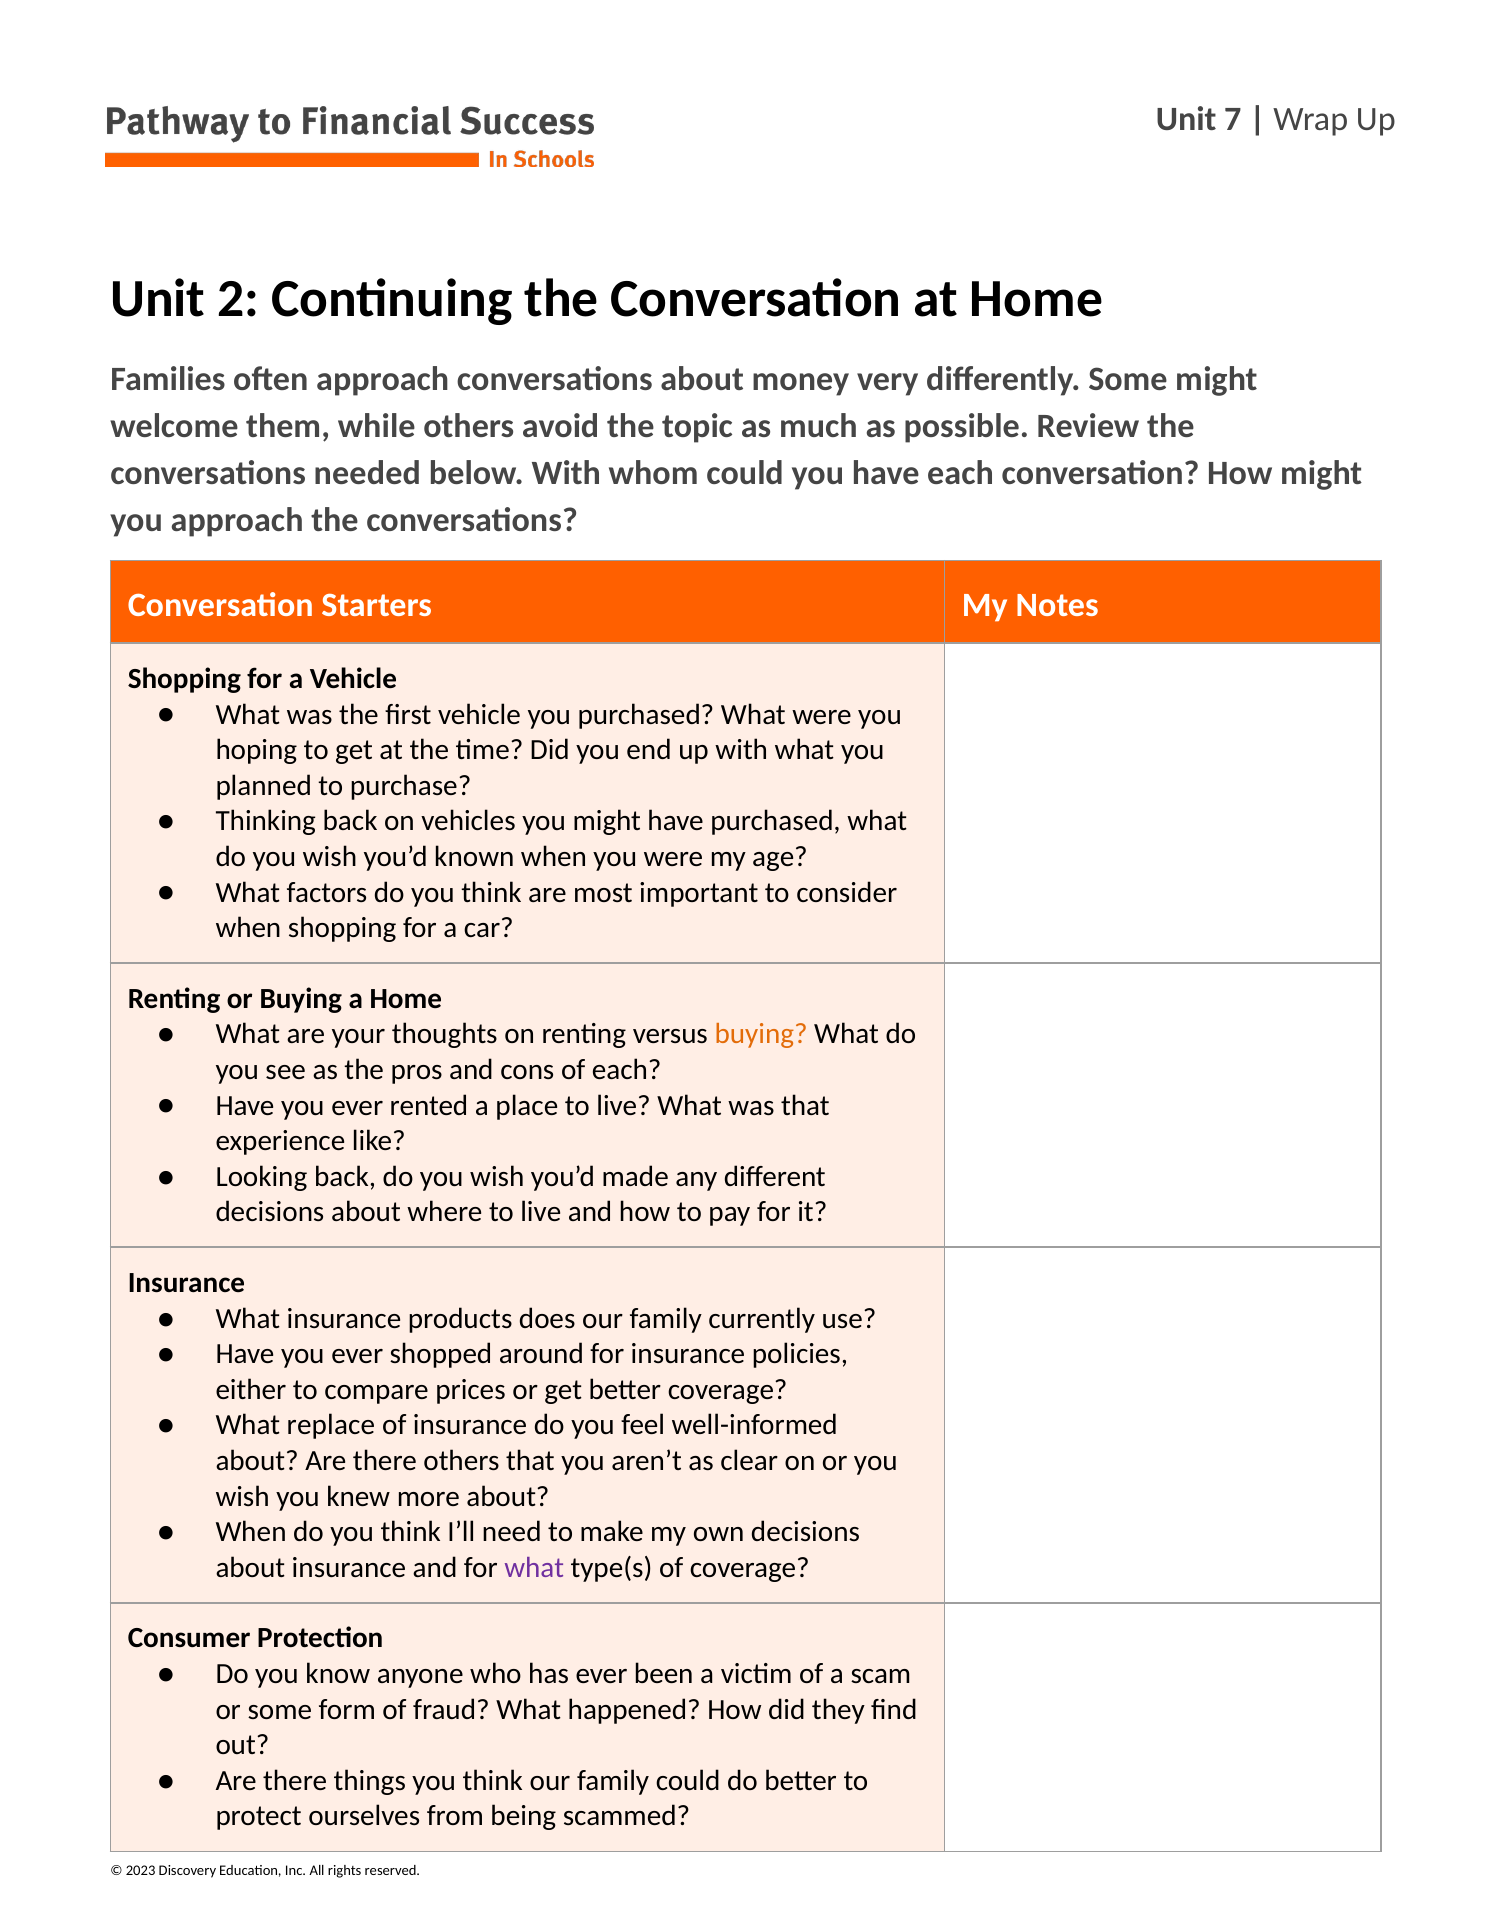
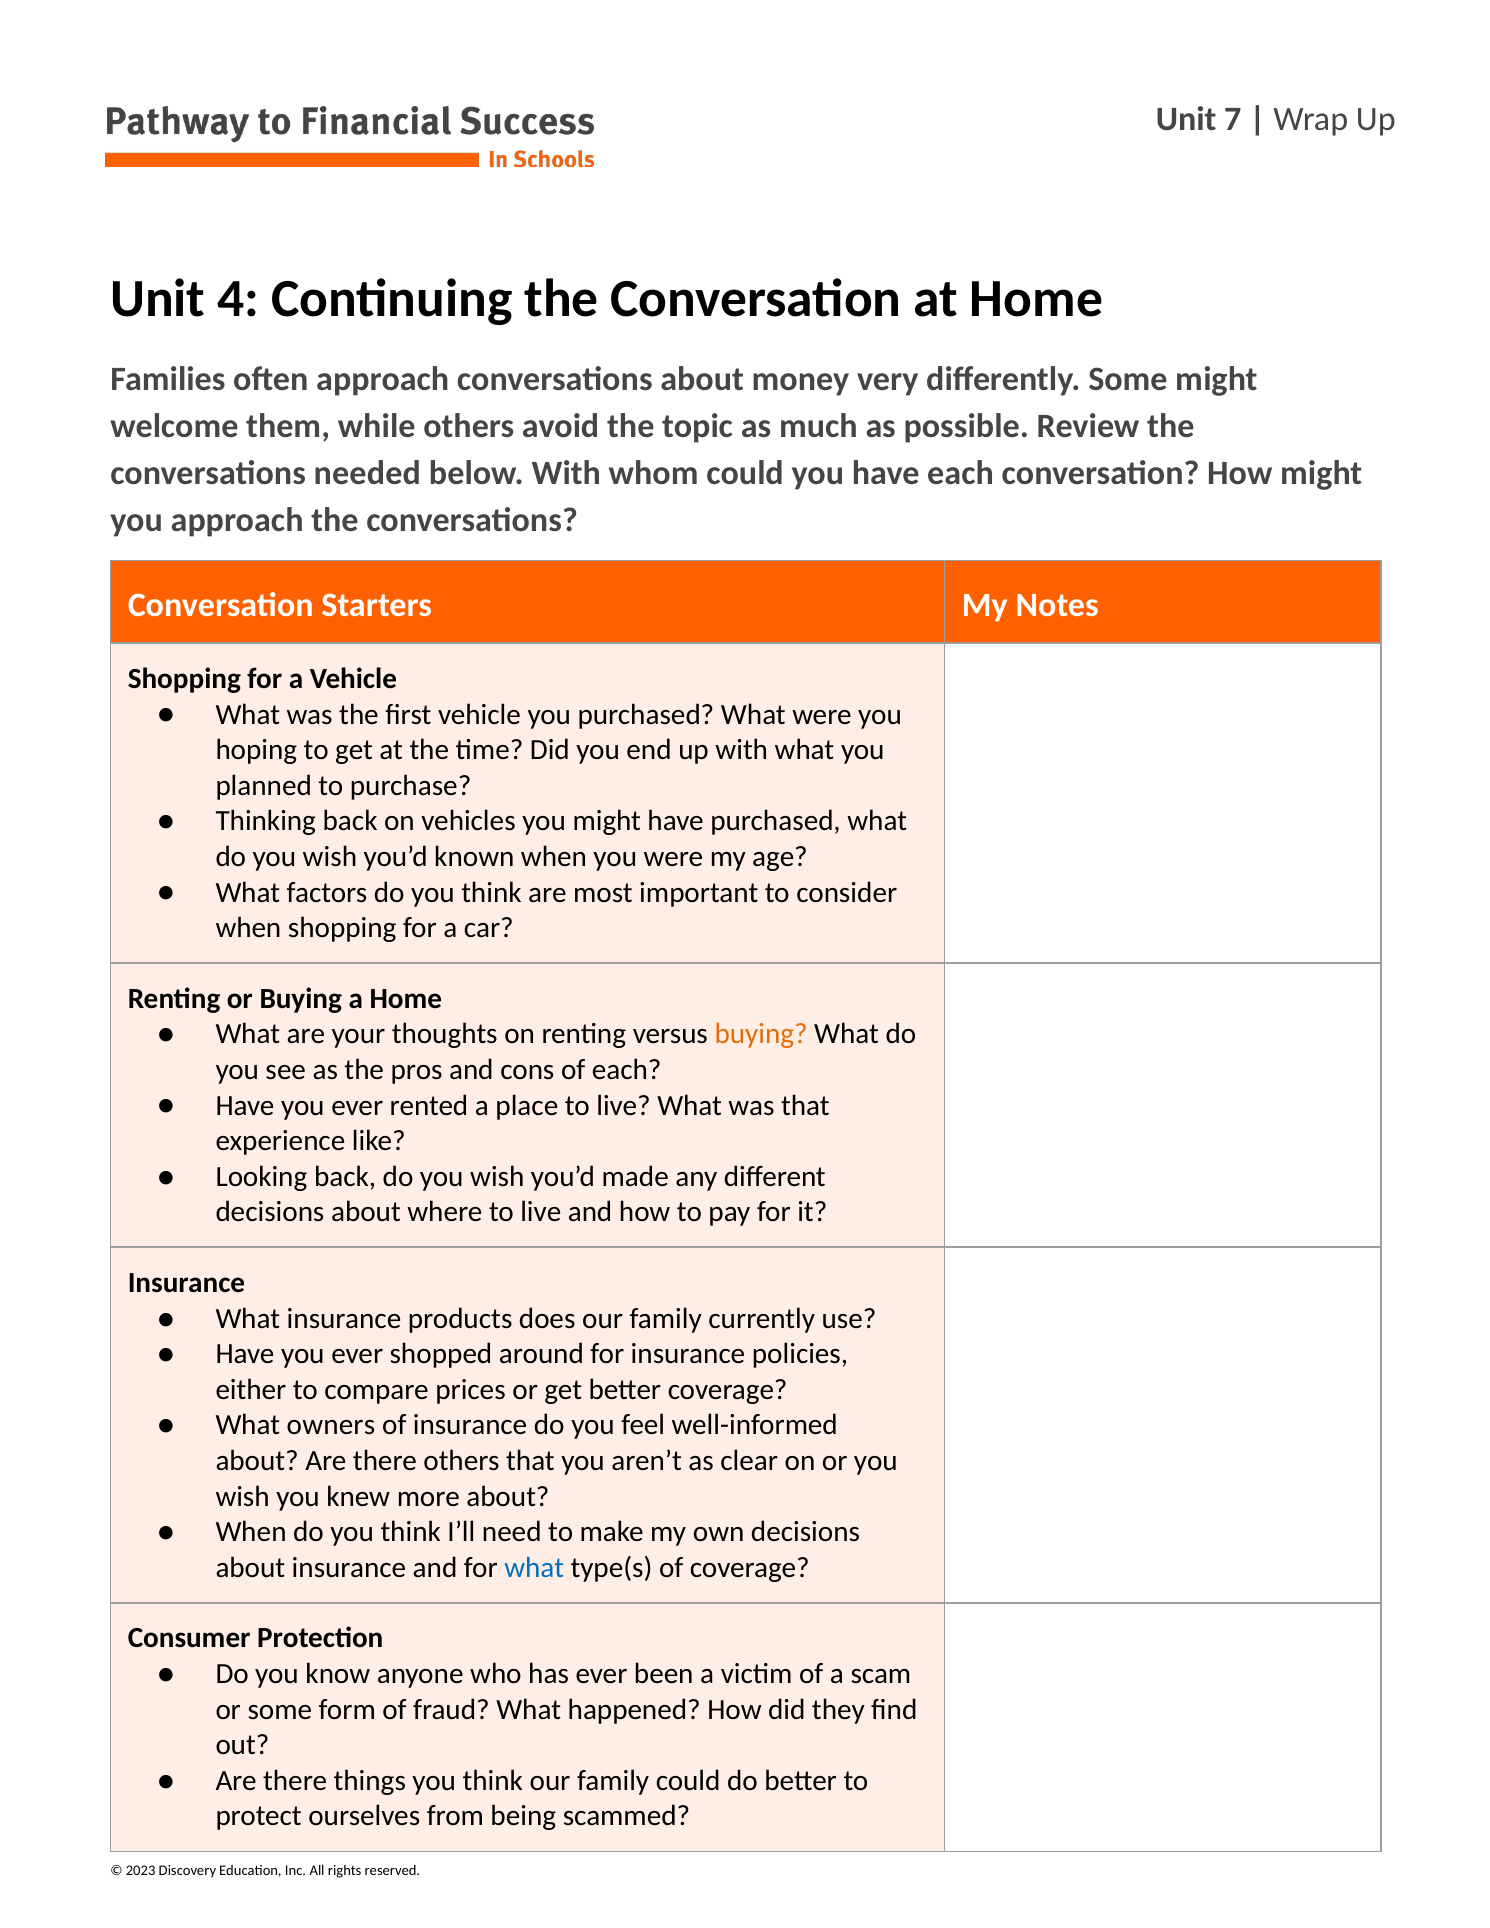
2: 2 -> 4
replace: replace -> owners
what at (534, 1568) colour: purple -> blue
